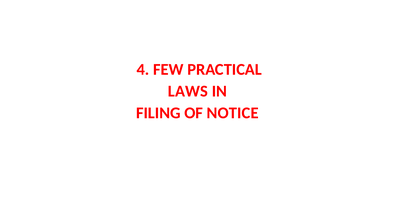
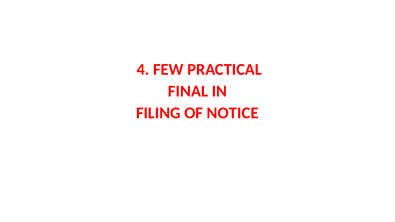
LAWS: LAWS -> FINAL
